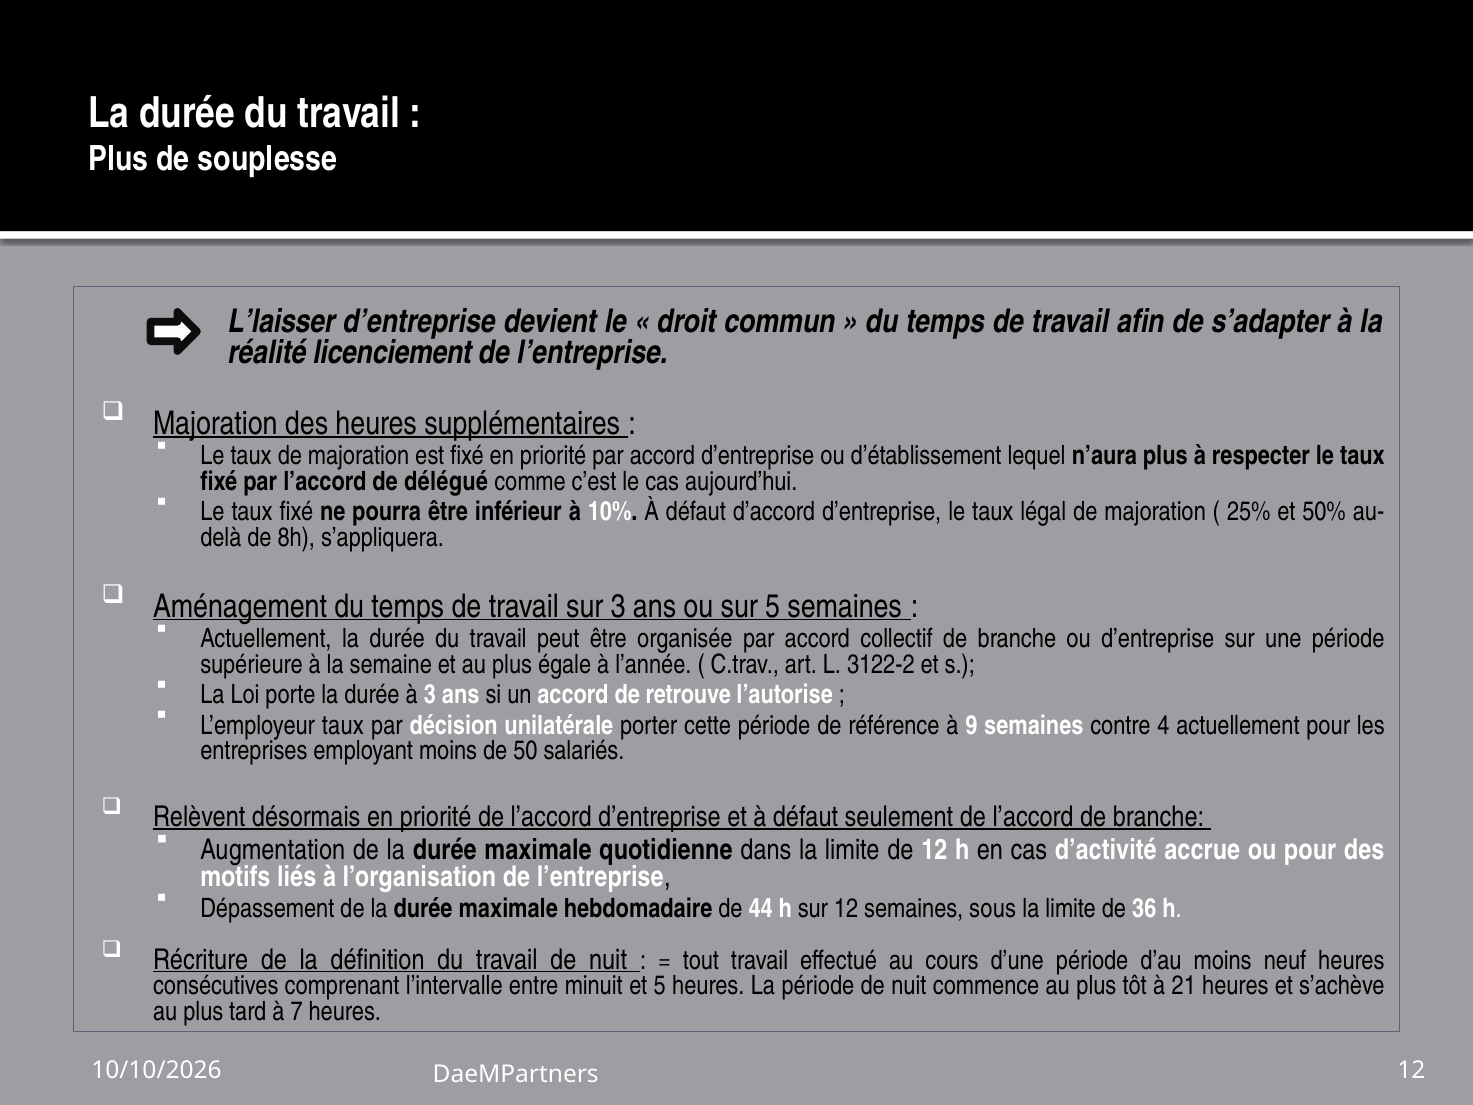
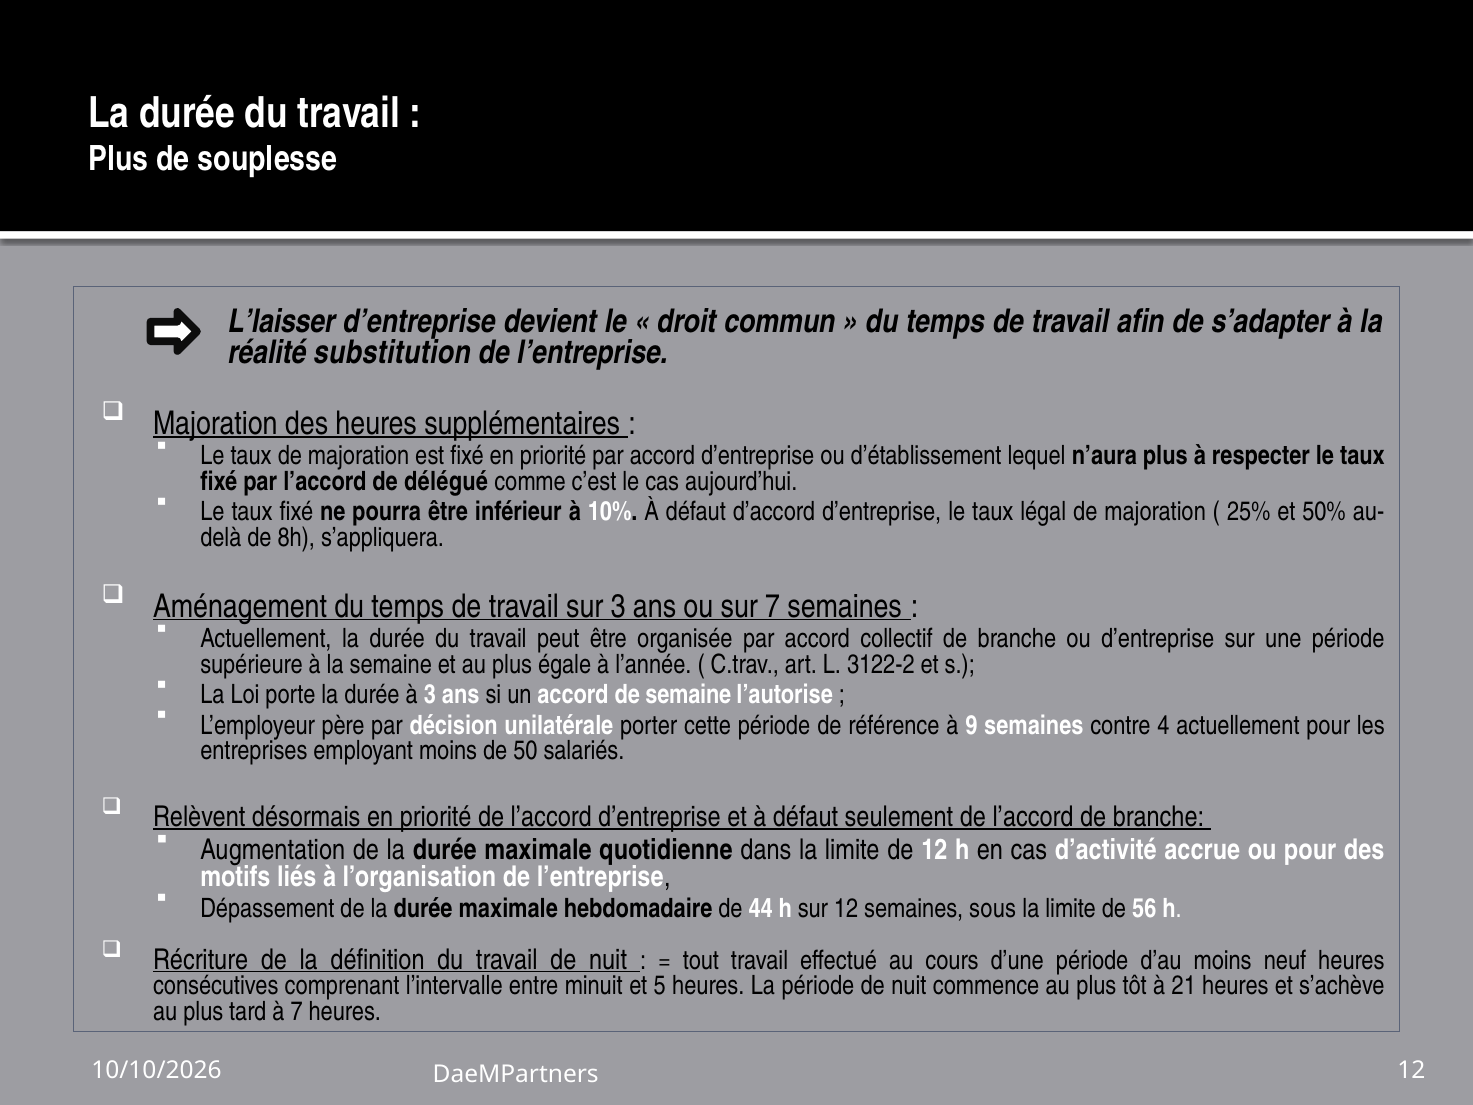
licenciement: licenciement -> substitution
sur 5: 5 -> 7
de retrouve: retrouve -> semaine
L’employeur taux: taux -> père
36: 36 -> 56
